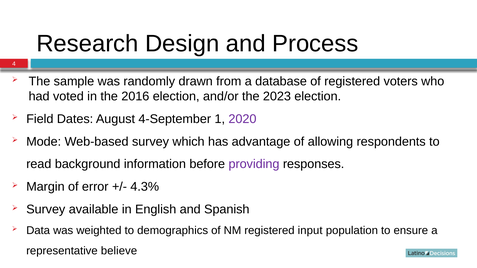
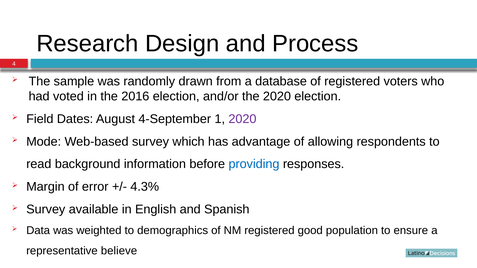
the 2023: 2023 -> 2020
providing colour: purple -> blue
input: input -> good
